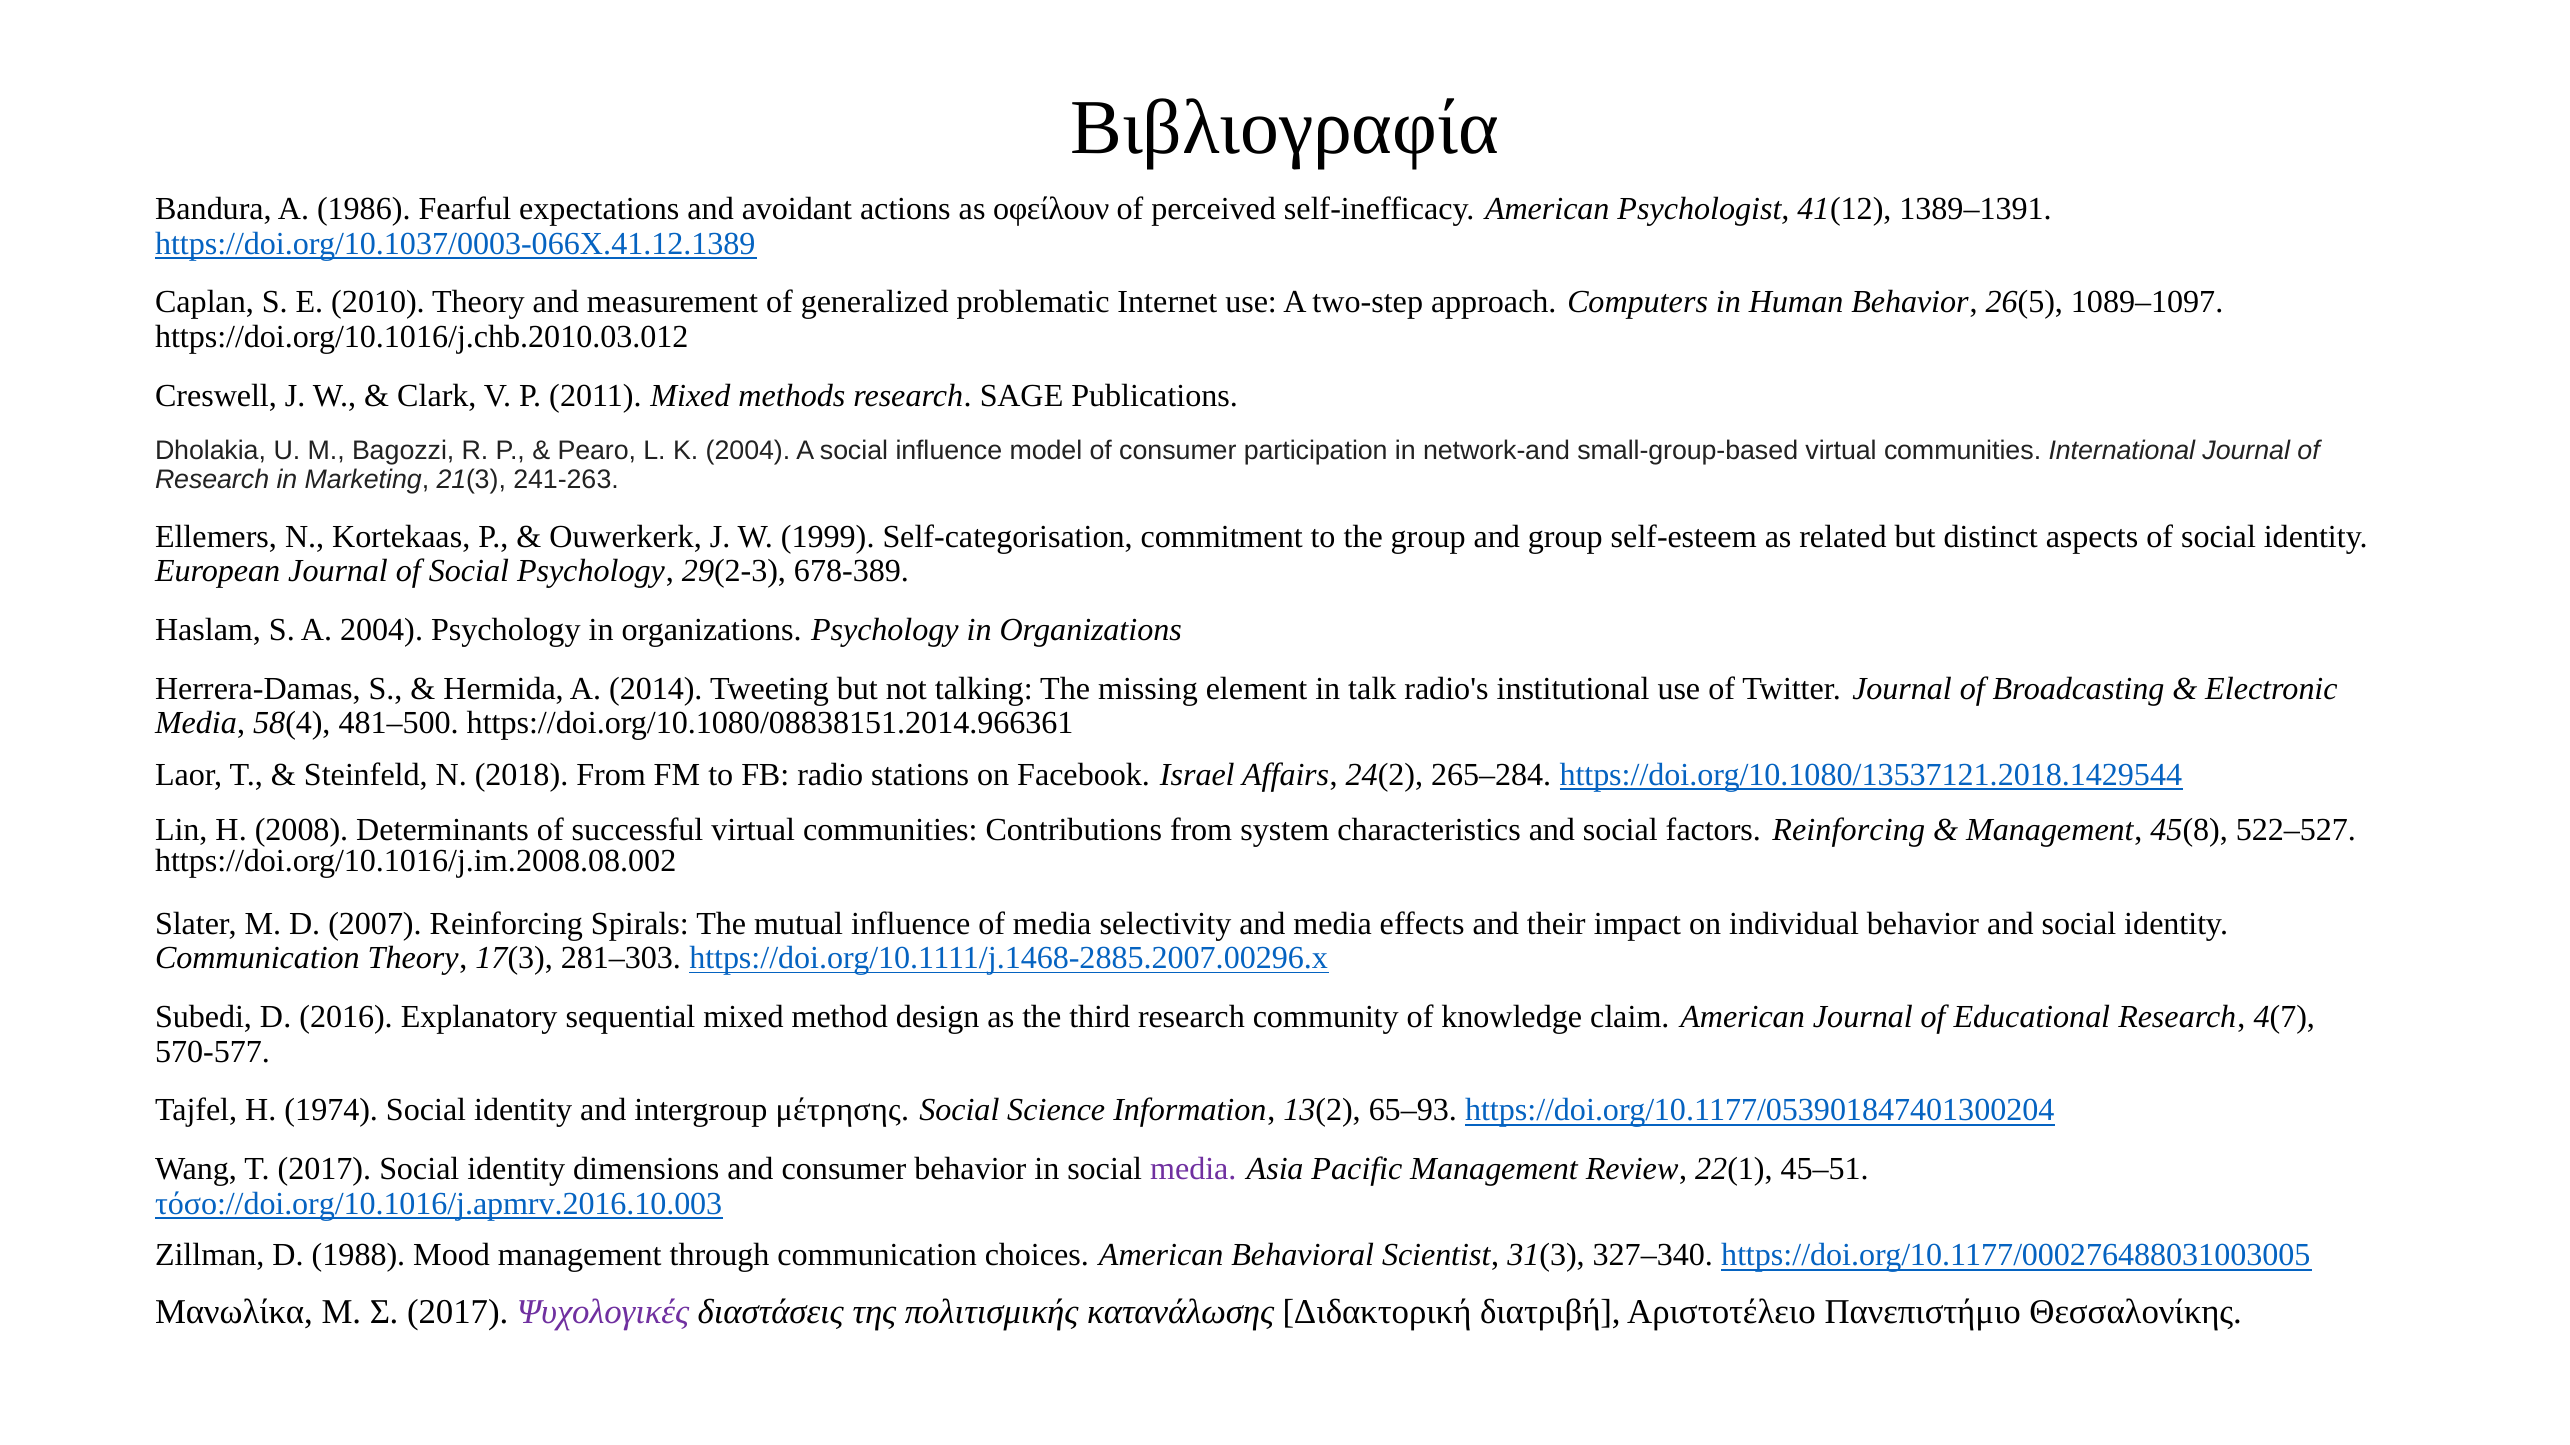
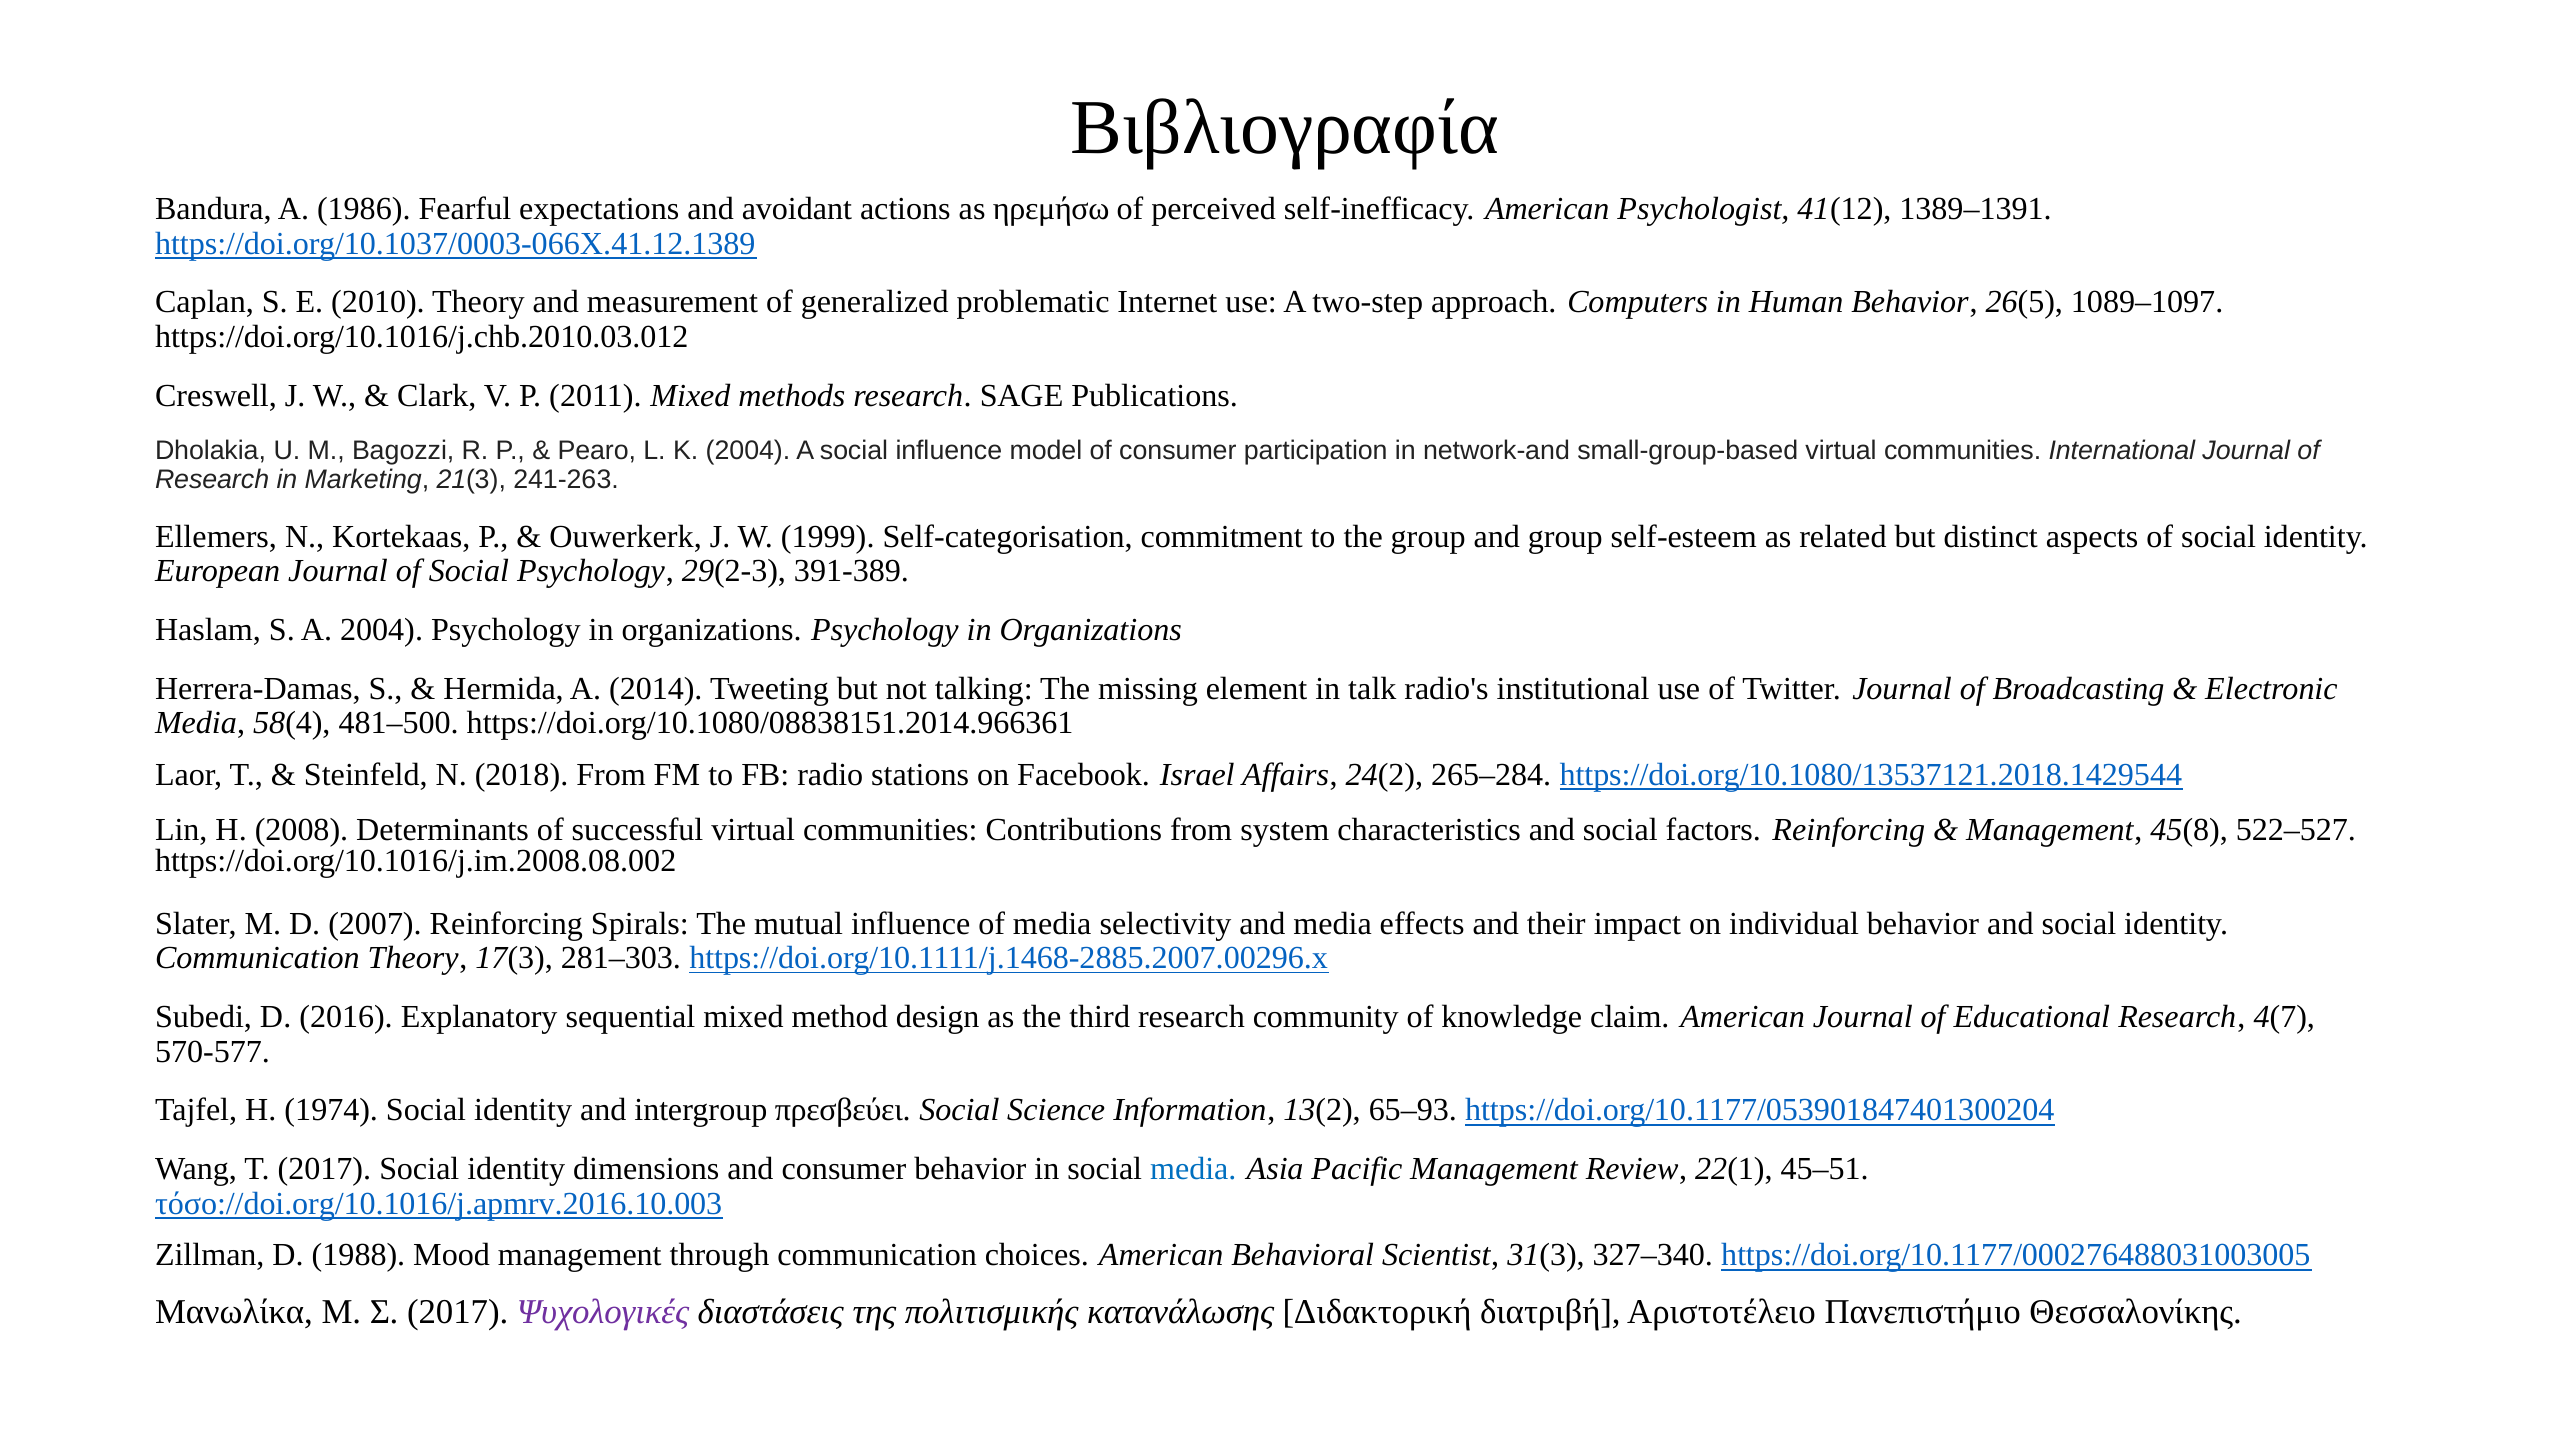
οφείλουν: οφείλουν -> ηρεμήσω
678-389: 678-389 -> 391-389
μέτρησης: μέτρησης -> πρεσβεύει
media at (1193, 1169) colour: purple -> blue
